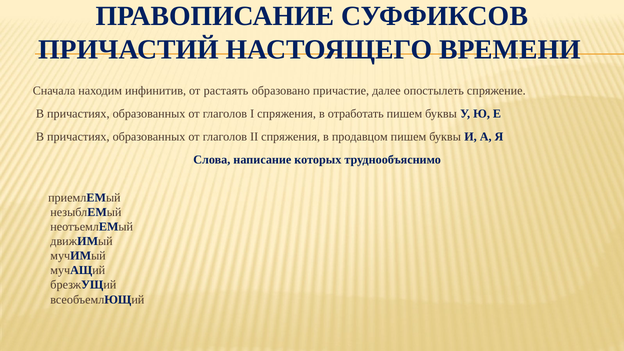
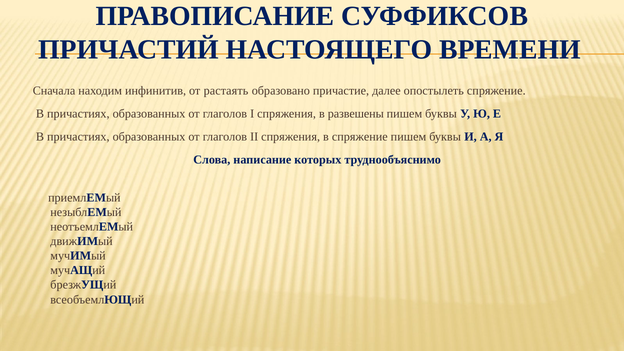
отработать: отработать -> развешены
в продавцом: продавцом -> спряжение
